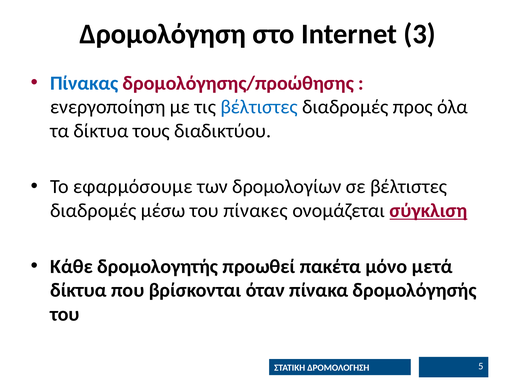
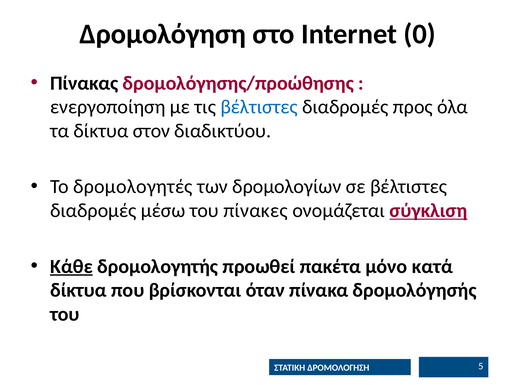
3: 3 -> 0
Πίνακας colour: blue -> black
τους: τους -> στον
εφαρμόσουμε: εφαρμόσουμε -> δρομολογητές
Κάθε underline: none -> present
μετά: μετά -> κατά
